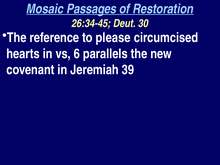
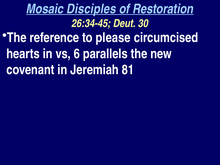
Passages: Passages -> Disciples
39: 39 -> 81
